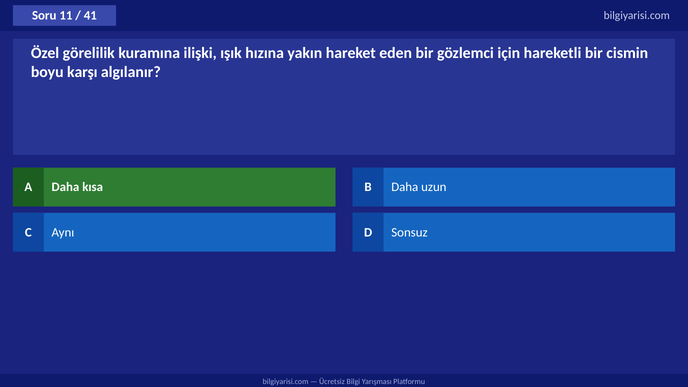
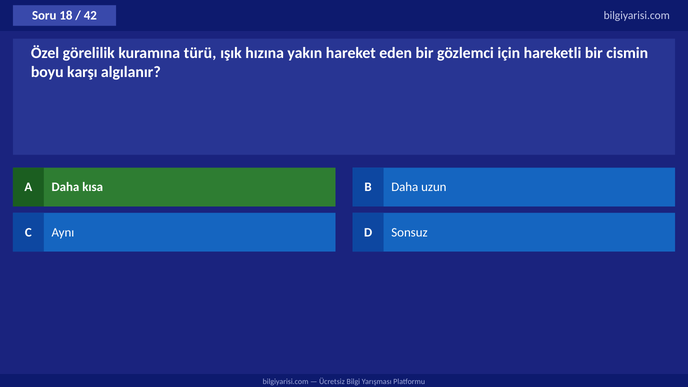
11: 11 -> 18
41: 41 -> 42
ilişki: ilişki -> türü
